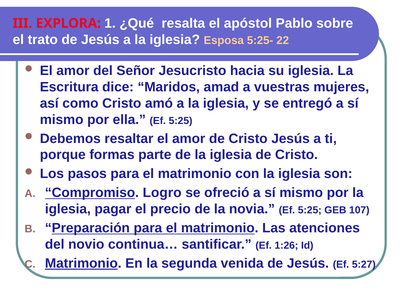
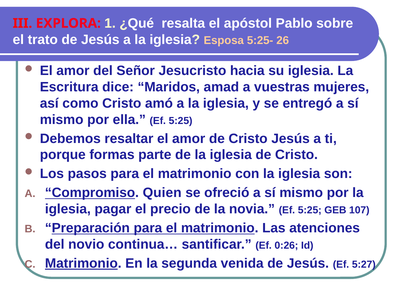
22: 22 -> 26
Logro: Logro -> Quien
1:26: 1:26 -> 0:26
